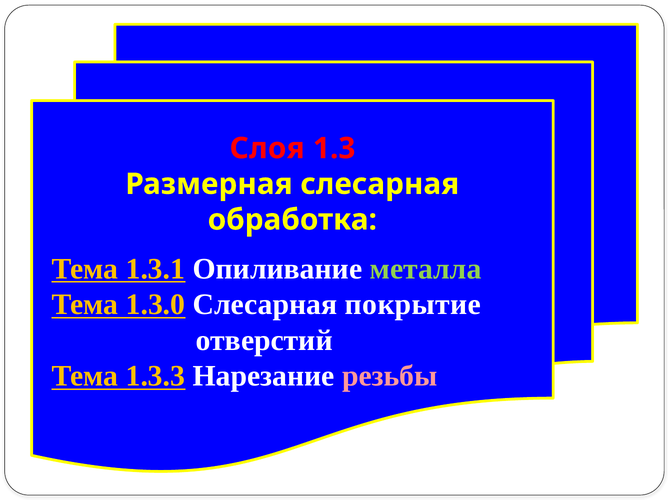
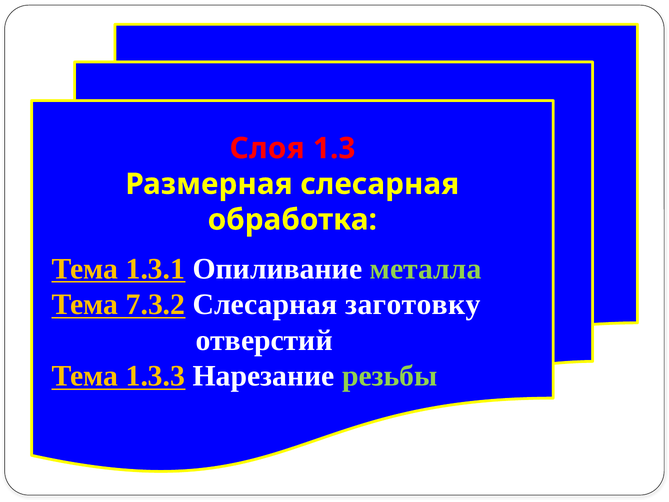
1.3.0: 1.3.0 -> 7.3.2
покрытие: покрытие -> заготовку
резьбы colour: pink -> light green
